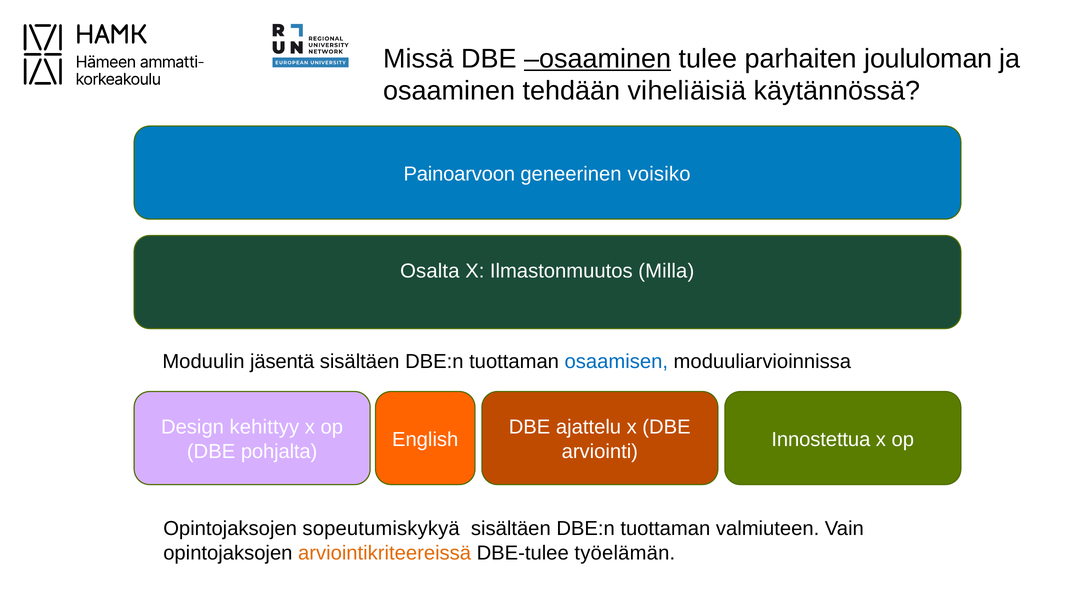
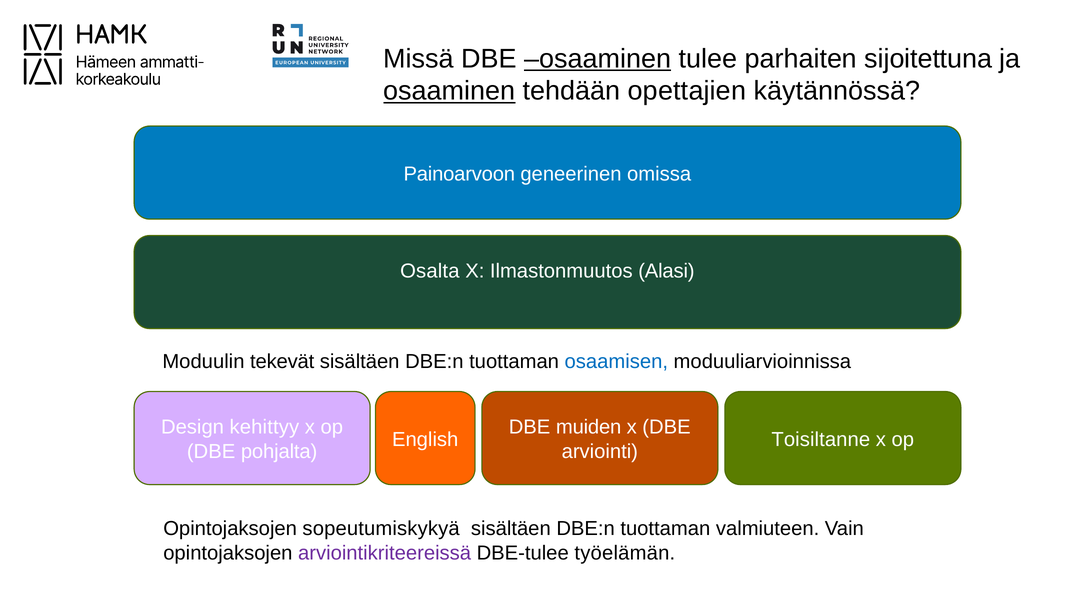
joululoman: joululoman -> sijoitettuna
osaaminen at (449, 91) underline: none -> present
viheliäisiä: viheliäisiä -> opettajien
voisiko: voisiko -> omissa
Milla: Milla -> Alasi
jäsentä: jäsentä -> tekevät
ajattelu: ajattelu -> muiden
Innostettua: Innostettua -> Toisiltanne
arviointikriteereissä colour: orange -> purple
